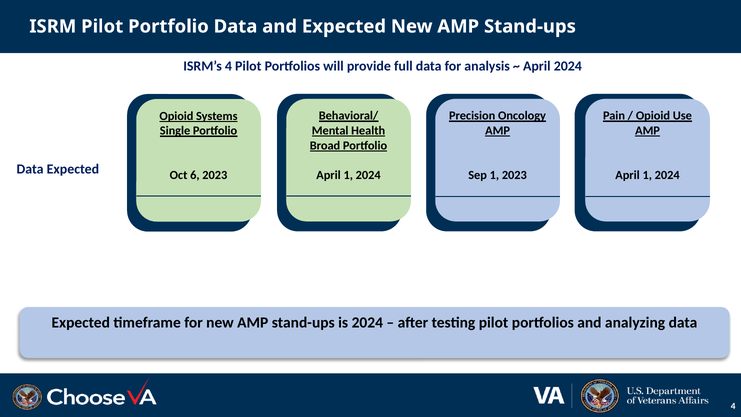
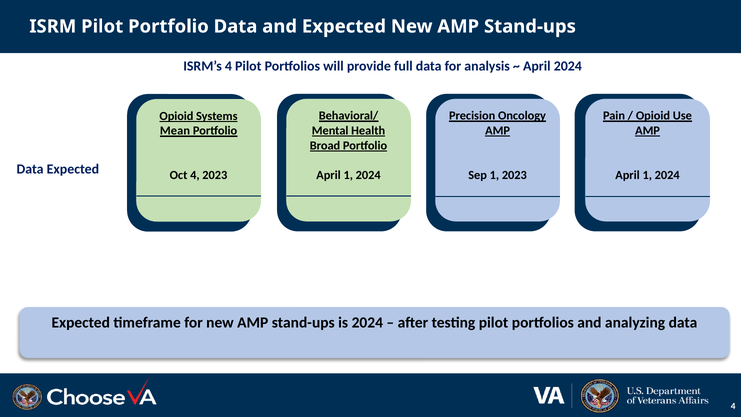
Single: Single -> Mean
Oct 6: 6 -> 4
